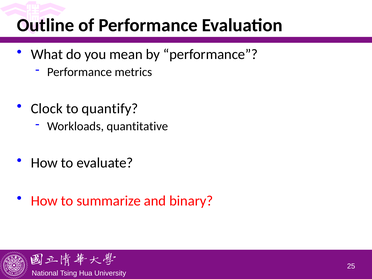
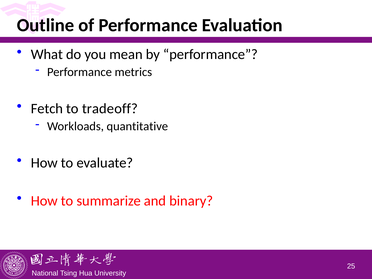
Clock: Clock -> Fetch
quantify: quantify -> tradeoff
